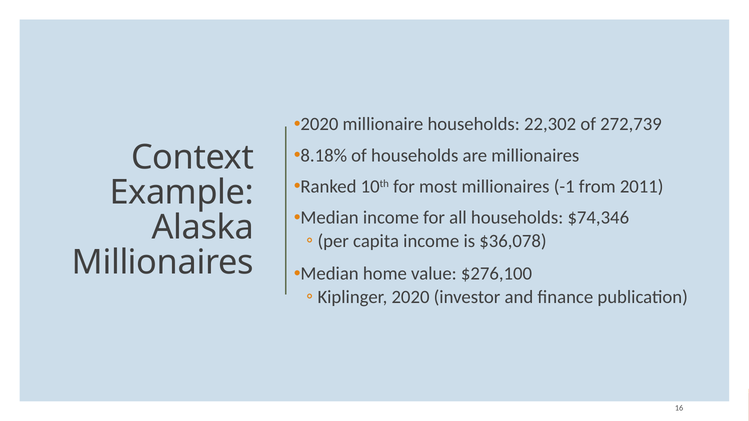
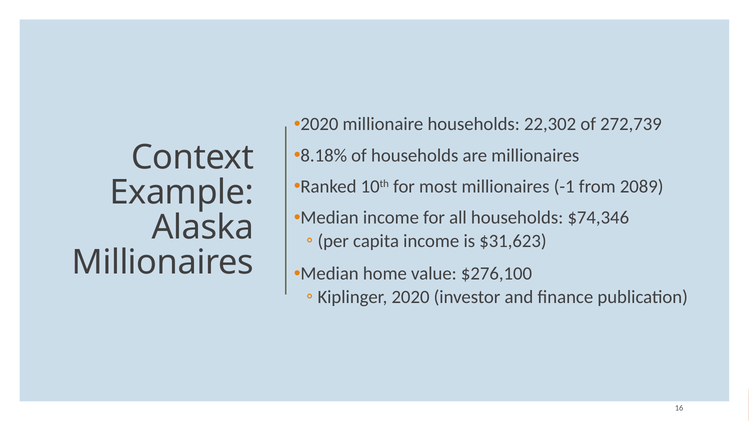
2011: 2011 -> 2089
$36,078: $36,078 -> $31,623
